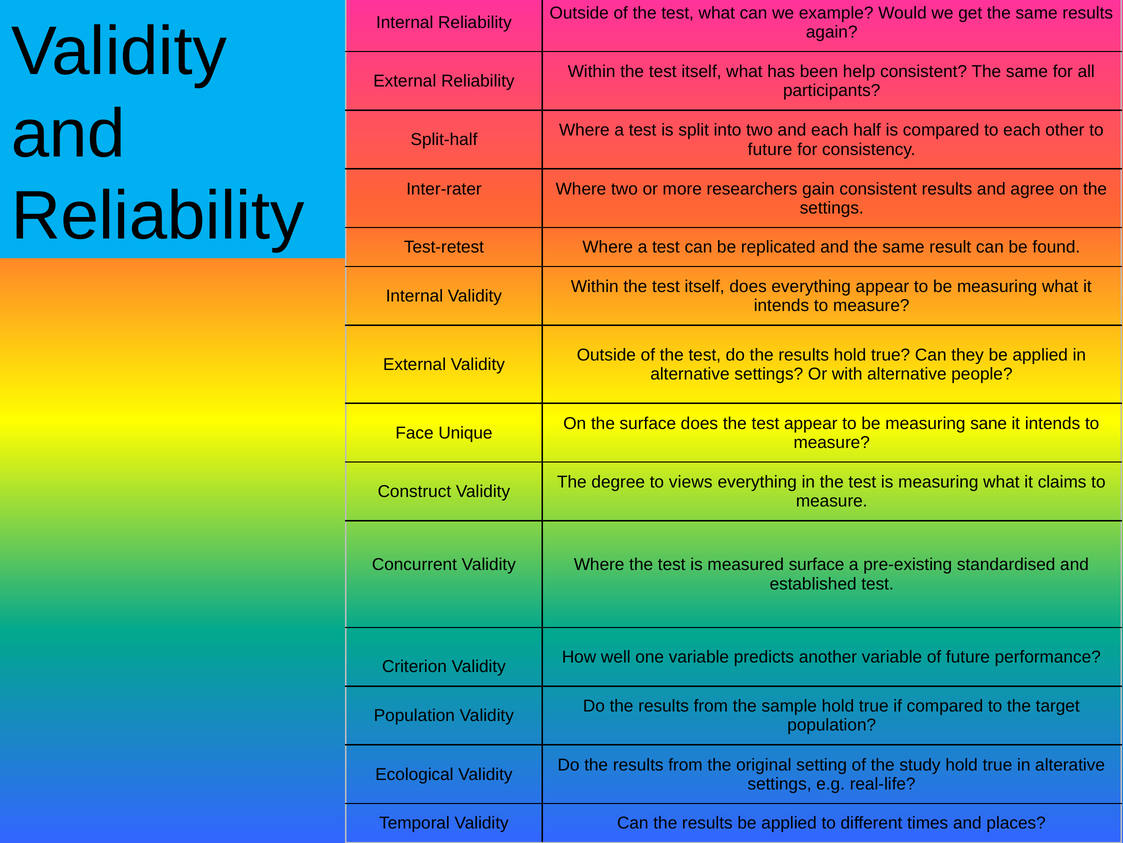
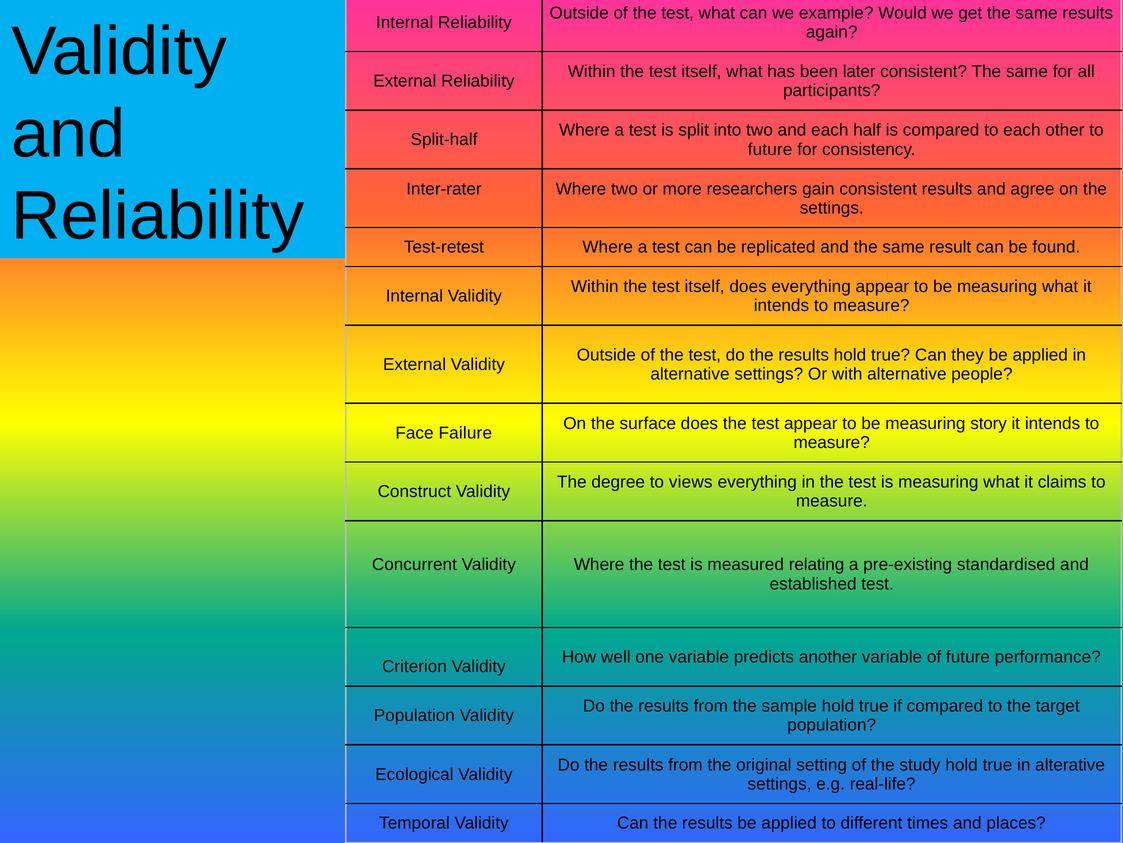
help: help -> later
sane: sane -> story
Unique: Unique -> Failure
measured surface: surface -> relating
